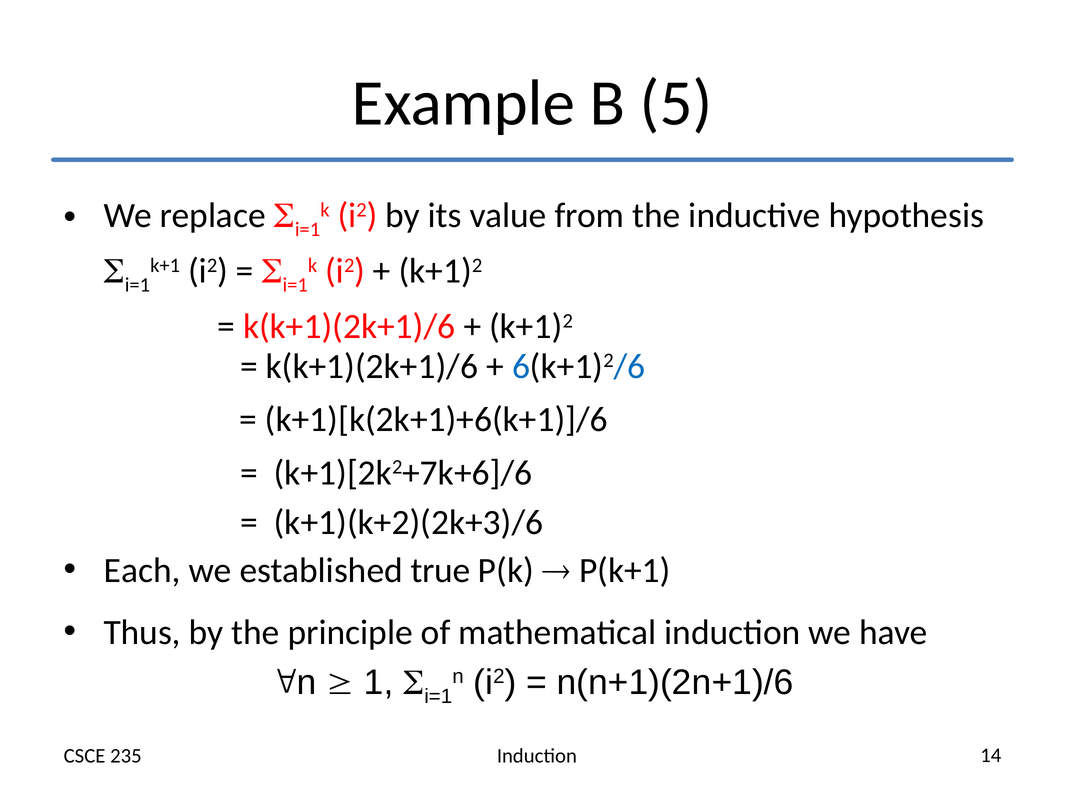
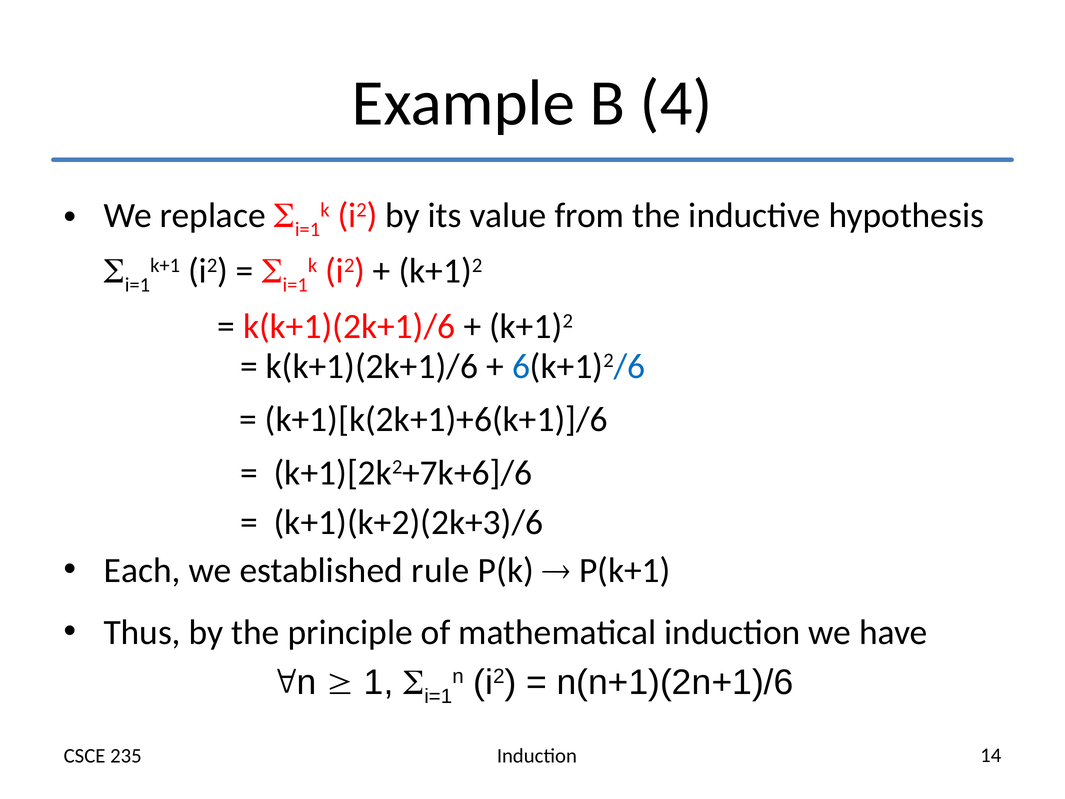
5: 5 -> 4
true: true -> rule
